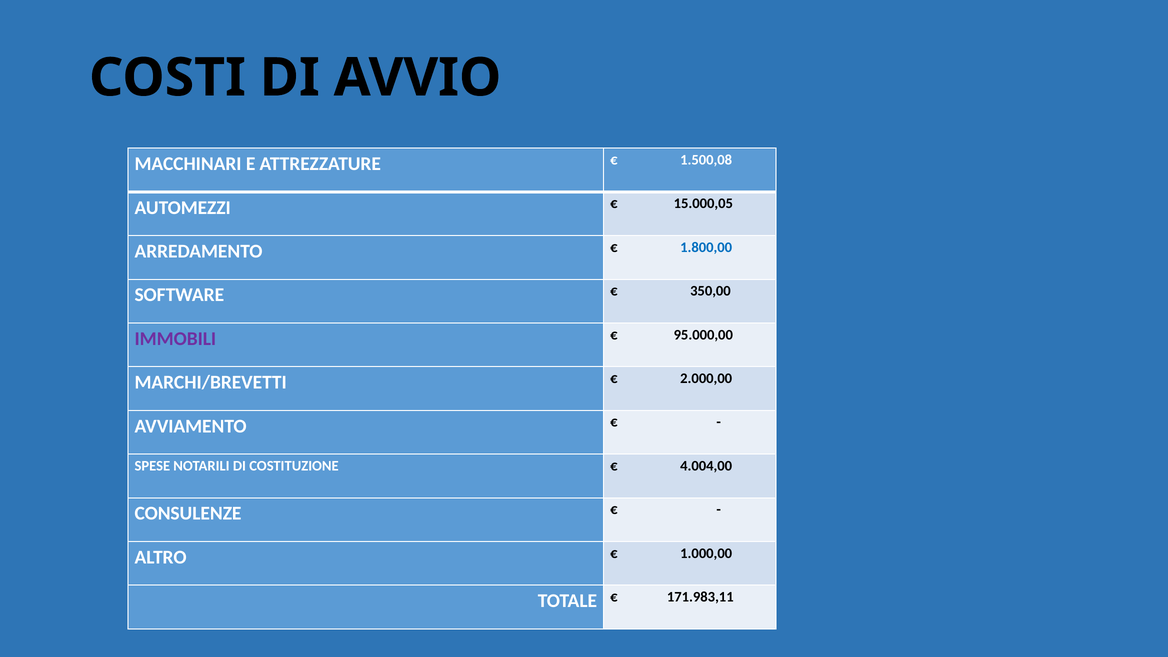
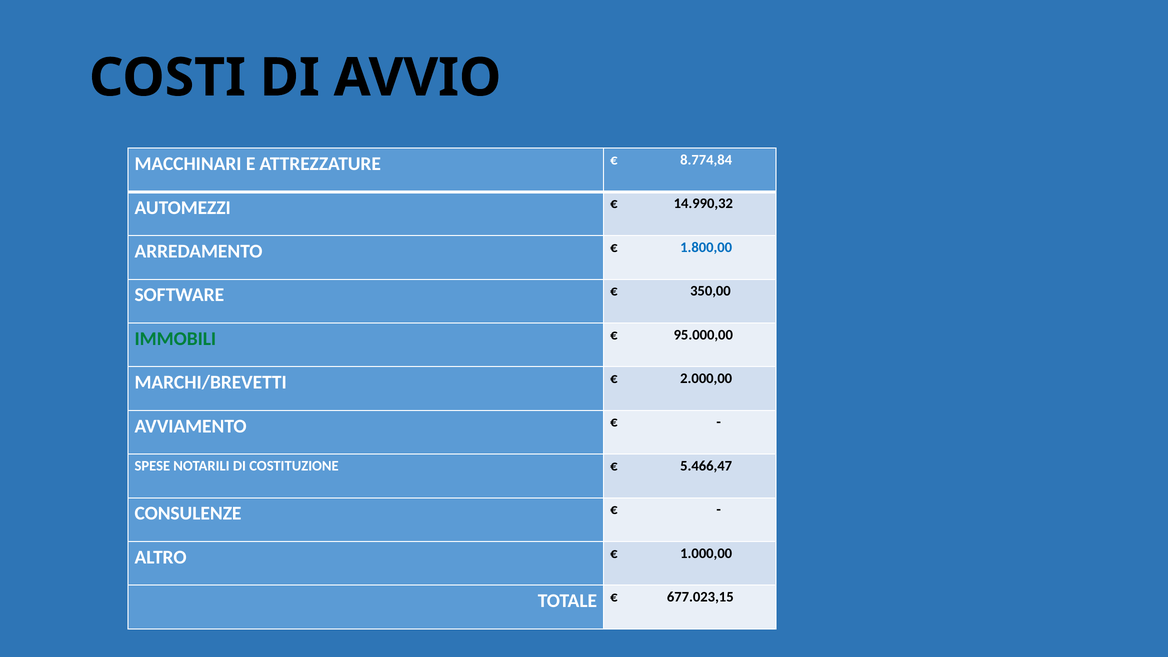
1.500,08: 1.500,08 -> 8.774,84
15.000,05: 15.000,05 -> 14.990,32
IMMOBILI colour: purple -> green
4.004,00: 4.004,00 -> 5.466,47
171.983,11: 171.983,11 -> 677.023,15
